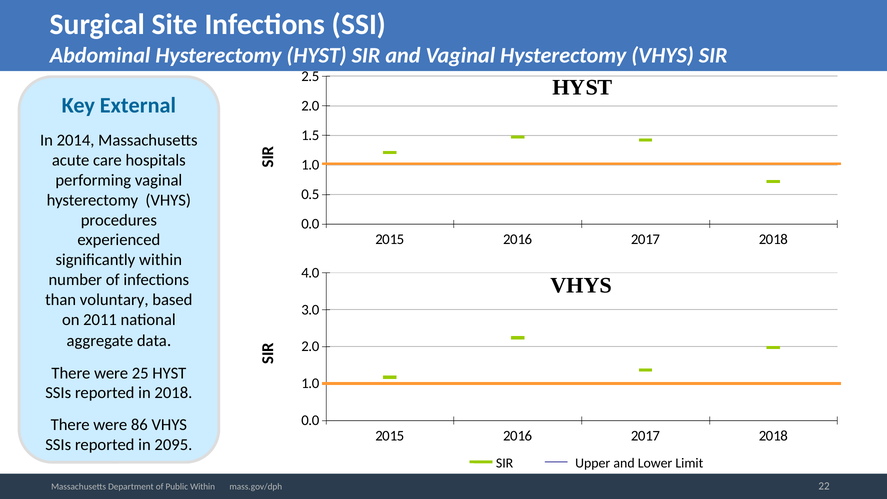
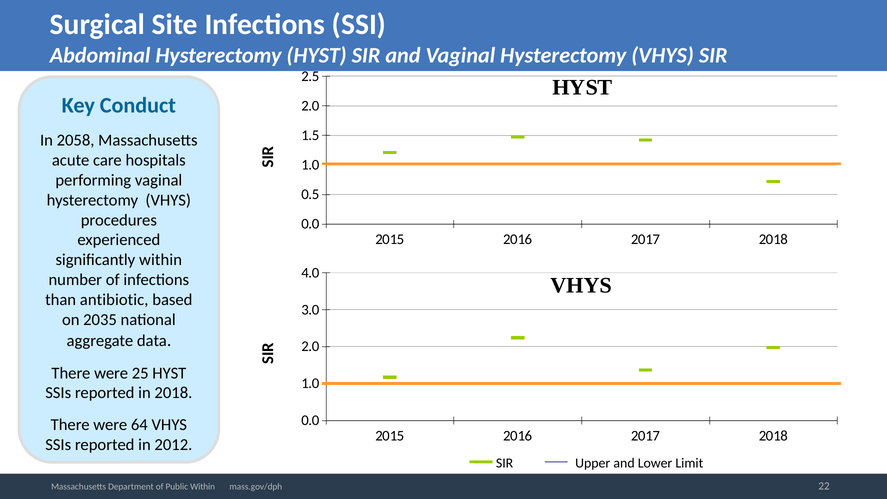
External: External -> Conduct
2014: 2014 -> 2058
voluntary: voluntary -> antibiotic
2011: 2011 -> 2035
86: 86 -> 64
2095: 2095 -> 2012
